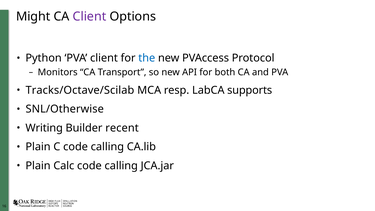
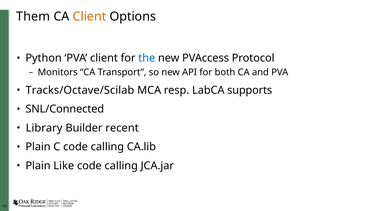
Might: Might -> Them
Client at (89, 17) colour: purple -> orange
SNL/Otherwise: SNL/Otherwise -> SNL/Connected
Writing: Writing -> Library
Calc: Calc -> Like
